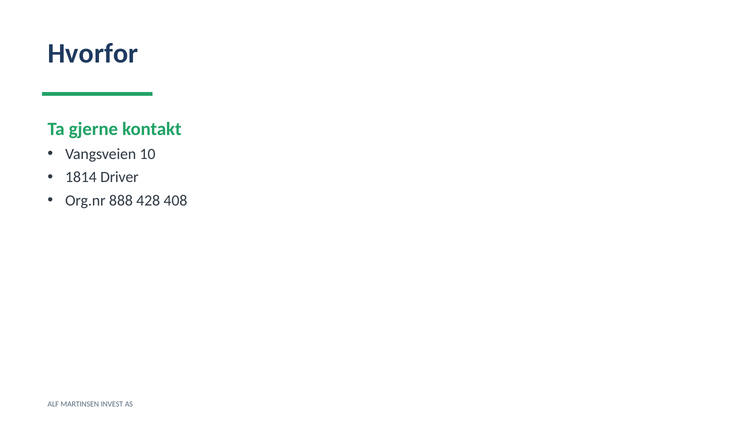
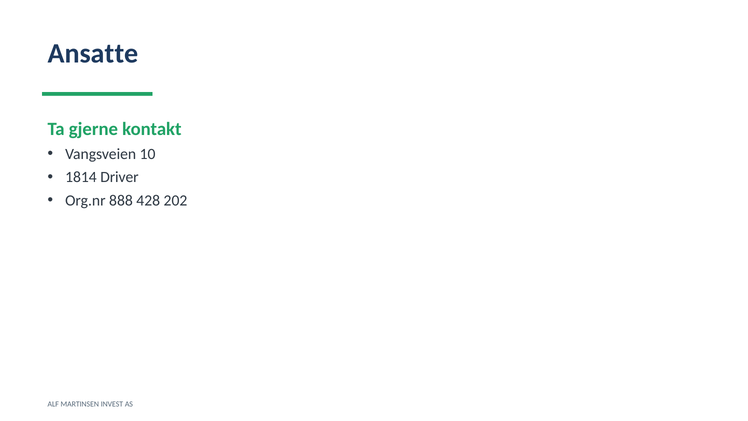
Hvorfor: Hvorfor -> Ansatte
408: 408 -> 202
